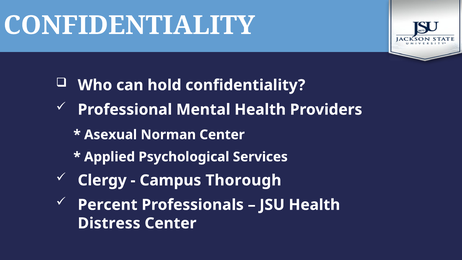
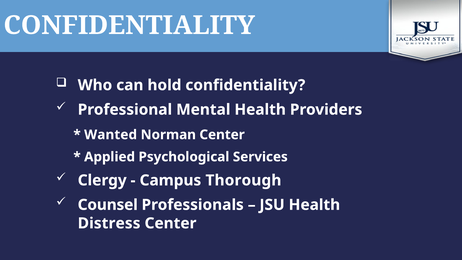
Asexual: Asexual -> Wanted
Percent: Percent -> Counsel
